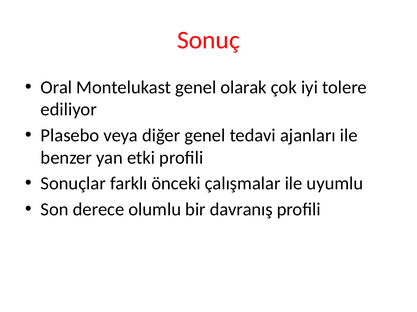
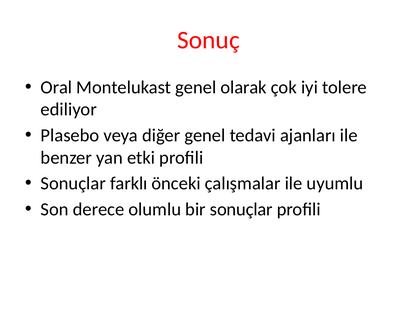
bir davranış: davranış -> sonuçlar
